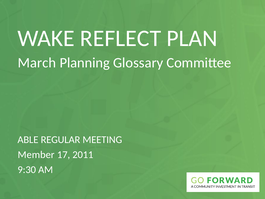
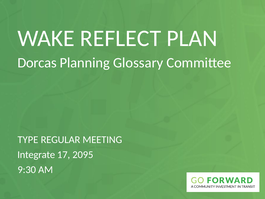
March: March -> Dorcas
ABLE: ABLE -> TYPE
Member: Member -> Integrate
2011: 2011 -> 2095
